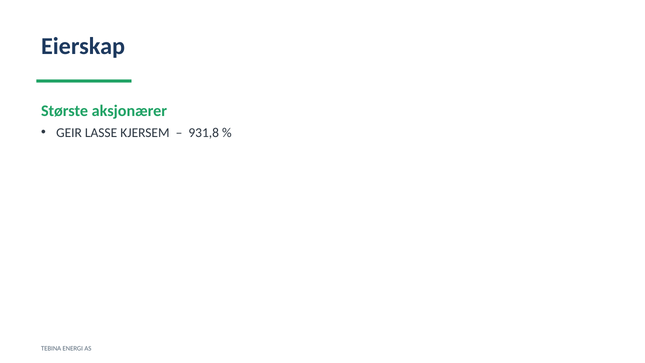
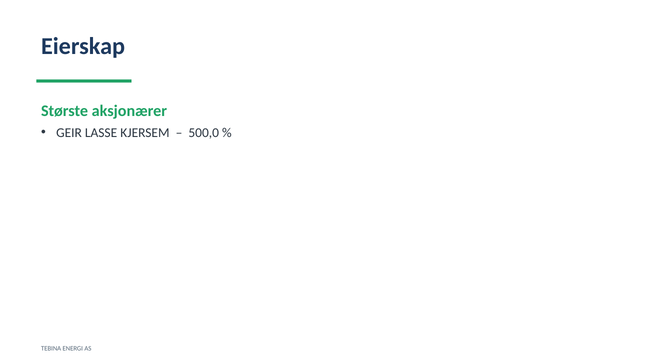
931,8: 931,8 -> 500,0
